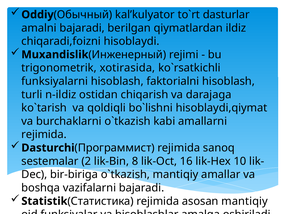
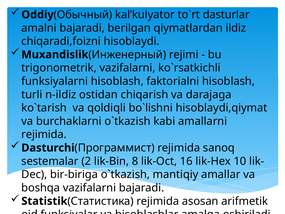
trigonometrik xotirasida: xotirasida -> vazifalarni
asosan mantiqiy: mantiqiy -> arifmetik
